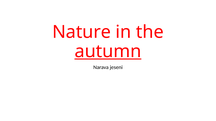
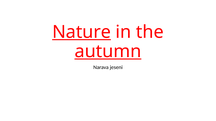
Nature underline: none -> present
